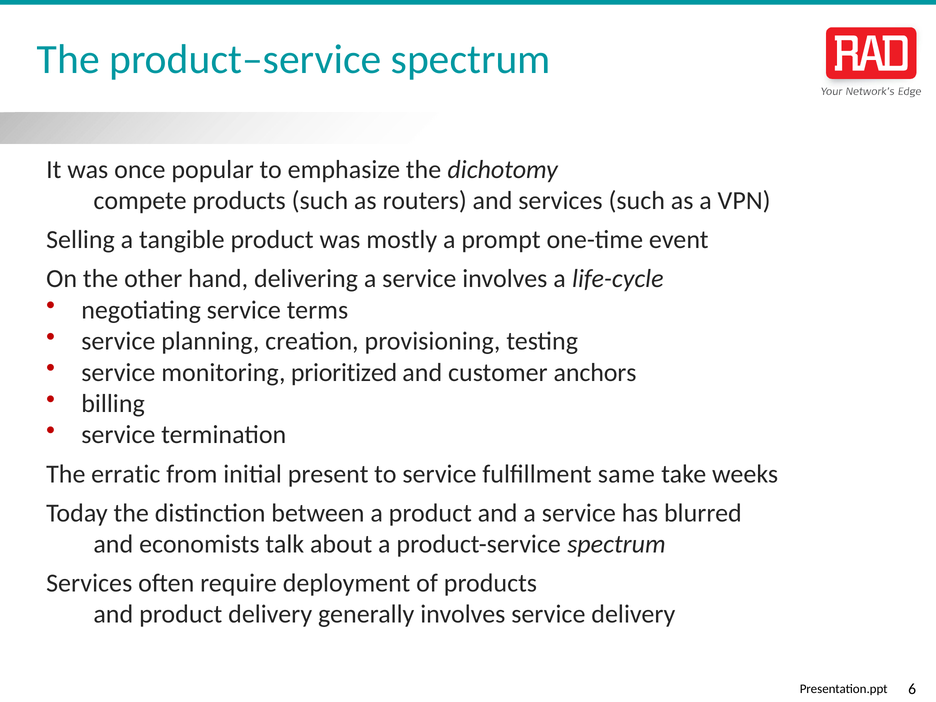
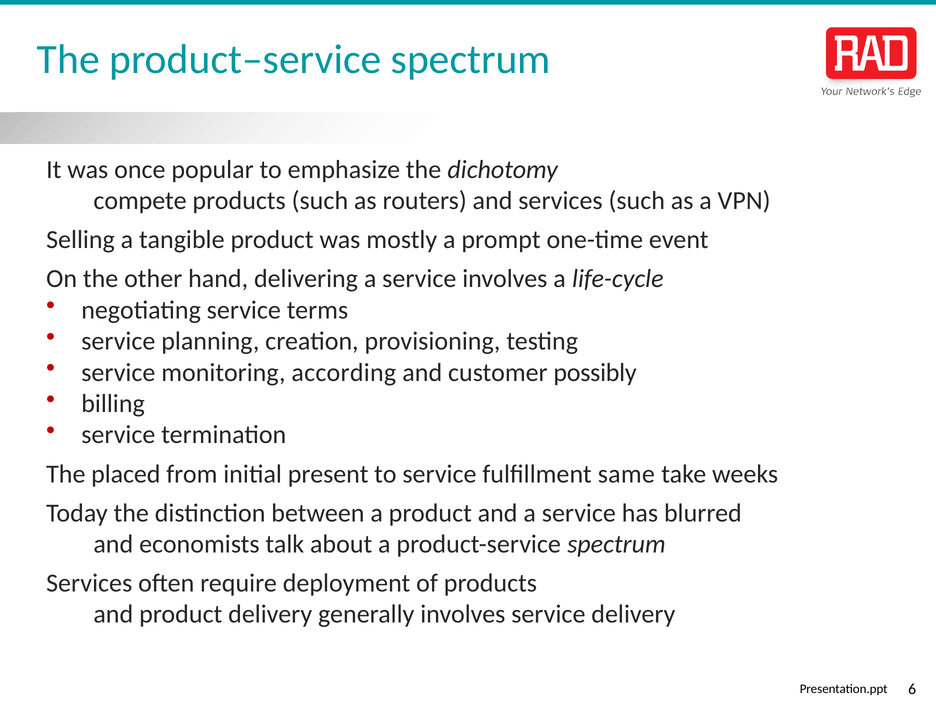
prioritized: prioritized -> according
anchors: anchors -> possibly
erratic: erratic -> placed
